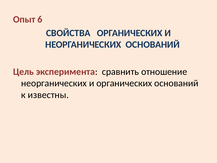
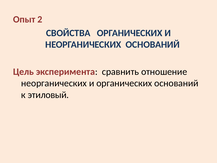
6: 6 -> 2
известны: известны -> этиловый
